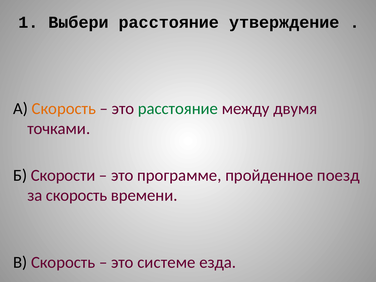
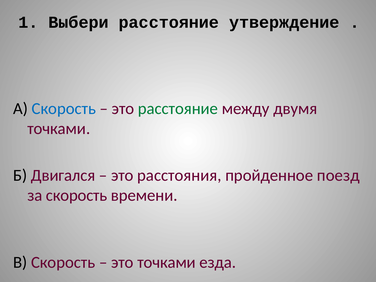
Скорость at (64, 109) colour: orange -> blue
Скорости: Скорости -> Двигался
программе: программе -> расстояния
это системе: системе -> точками
